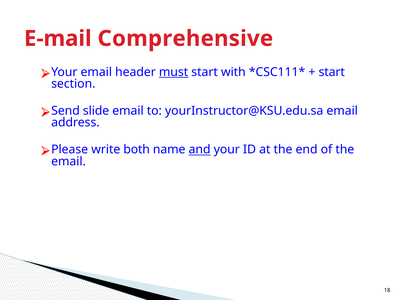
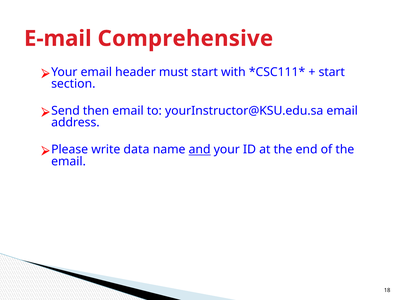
must underline: present -> none
slide: slide -> then
both: both -> data
